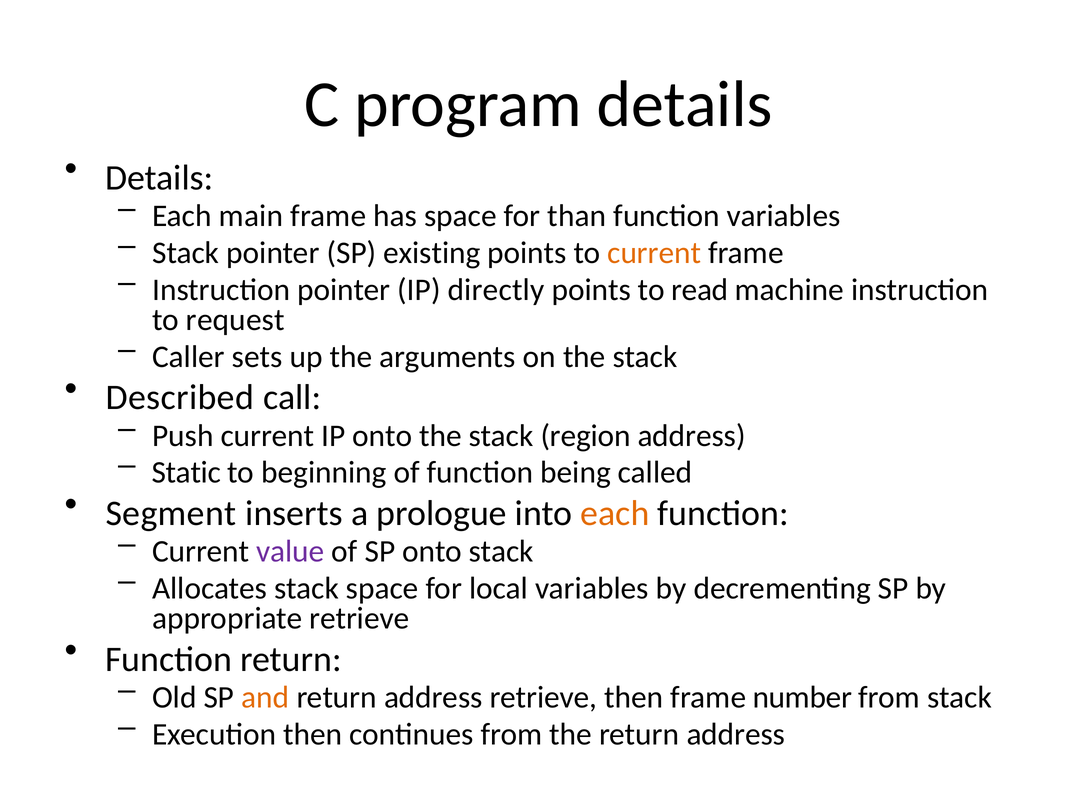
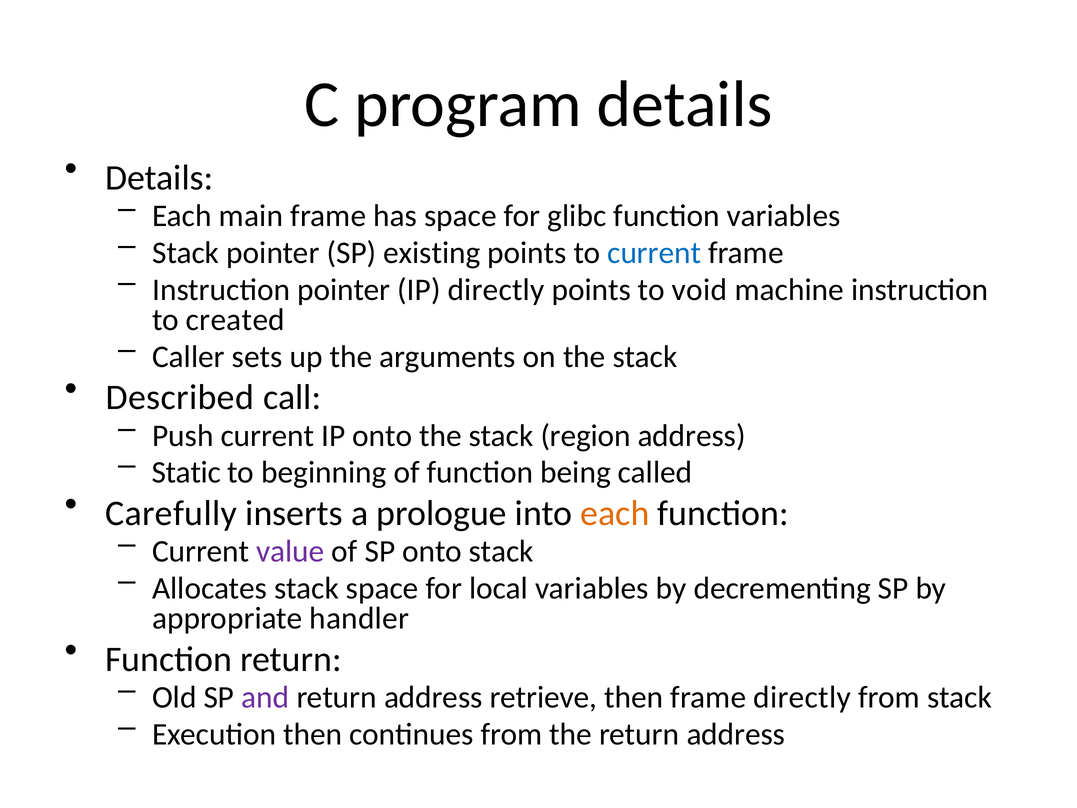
than: than -> glibc
current at (654, 253) colour: orange -> blue
read: read -> void
request: request -> created
Segment: Segment -> Carefully
appropriate retrieve: retrieve -> handler
and colour: orange -> purple
frame number: number -> directly
